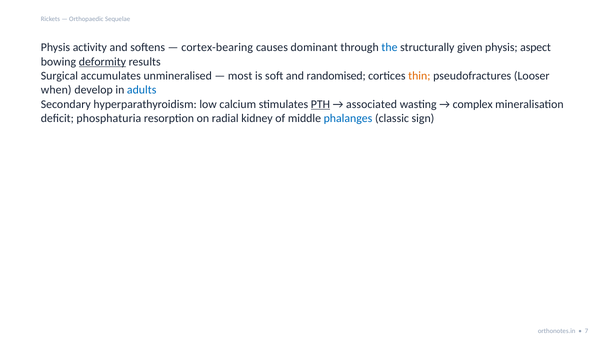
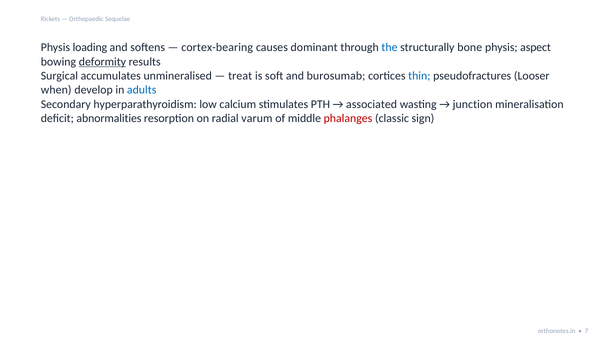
activity: activity -> loading
given: given -> bone
most: most -> treat
randomised: randomised -> burosumab
thin colour: orange -> blue
PTH underline: present -> none
complex: complex -> junction
phosphaturia: phosphaturia -> abnormalities
kidney: kidney -> varum
phalanges colour: blue -> red
